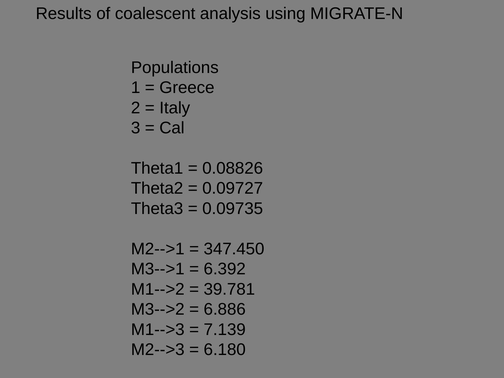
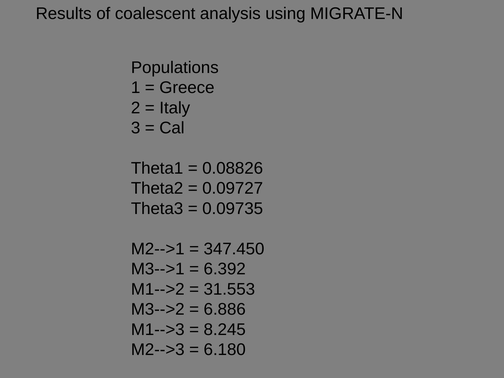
39.781: 39.781 -> 31.553
7.139: 7.139 -> 8.245
